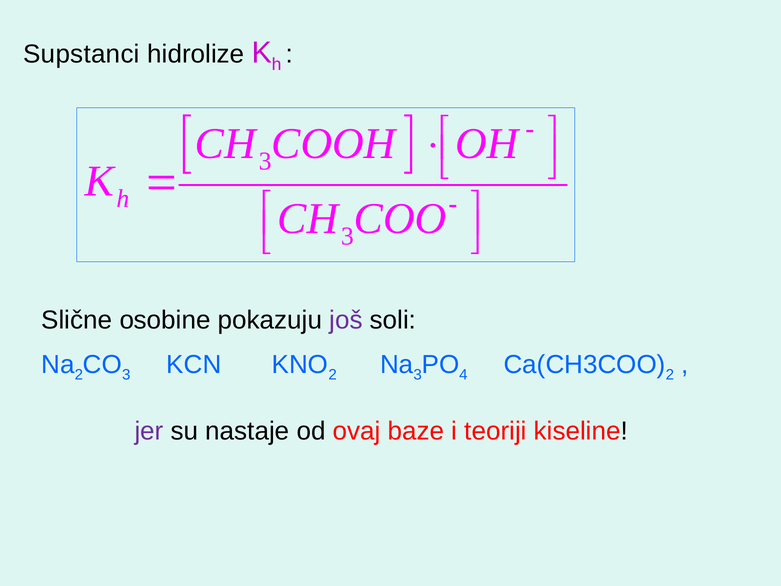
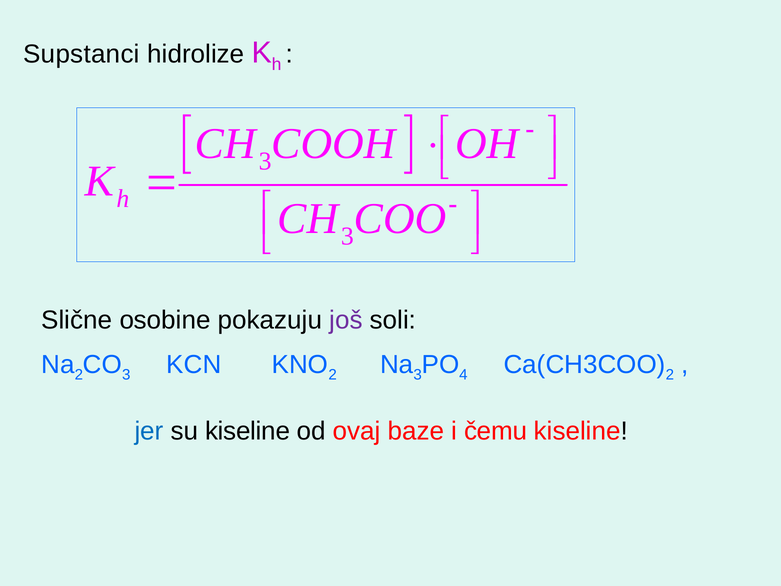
jer colour: purple -> blue
su nastaje: nastaje -> kiseline
teoriji: teoriji -> čemu
